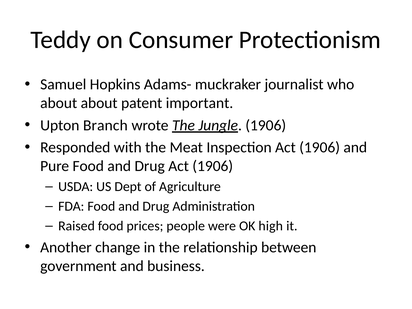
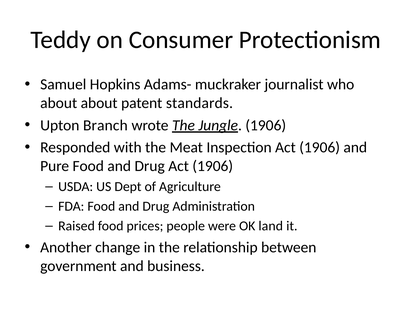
important: important -> standards
high: high -> land
